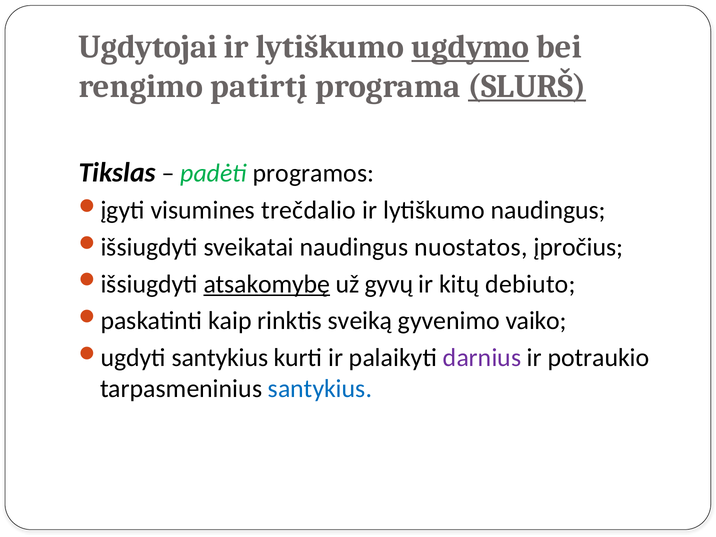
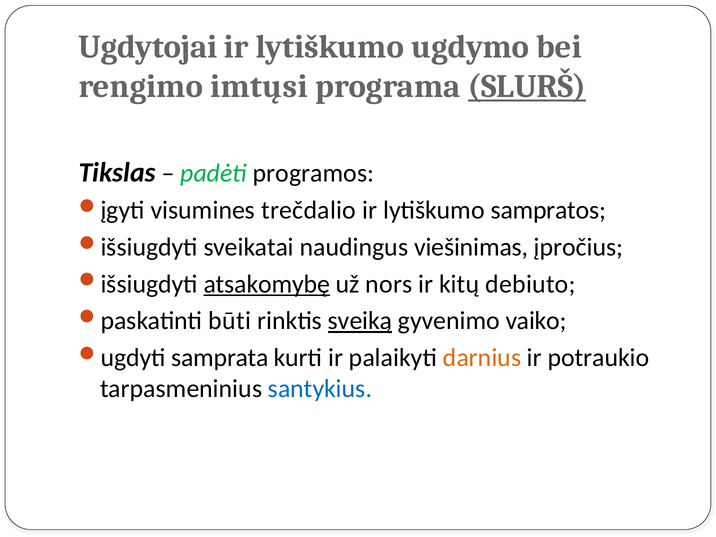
ugdymo underline: present -> none
patirtį: patirtį -> imtųsi
lytiškumo naudingus: naudingus -> sampratos
nuostatos: nuostatos -> viešinimas
gyvų: gyvų -> nors
kaip: kaip -> būti
sveiką underline: none -> present
santykius at (220, 358): santykius -> samprata
darnius colour: purple -> orange
